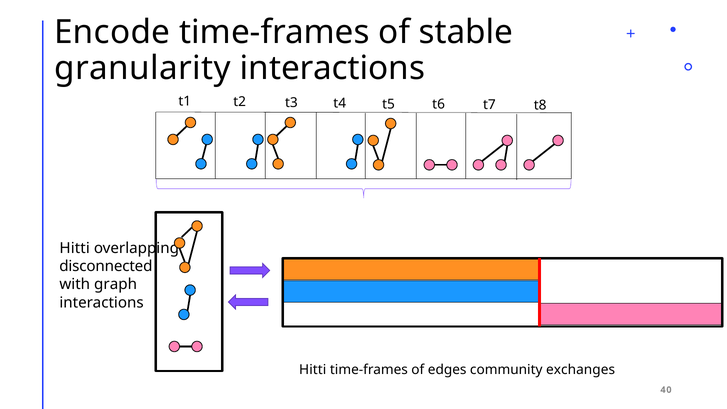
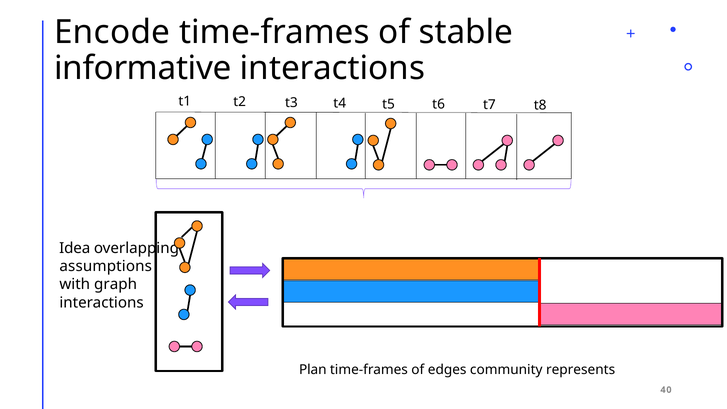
granularity: granularity -> informative
Hitti at (75, 248): Hitti -> Idea
disconnected: disconnected -> assumptions
Hitti at (313, 370): Hitti -> Plan
exchanges: exchanges -> represents
